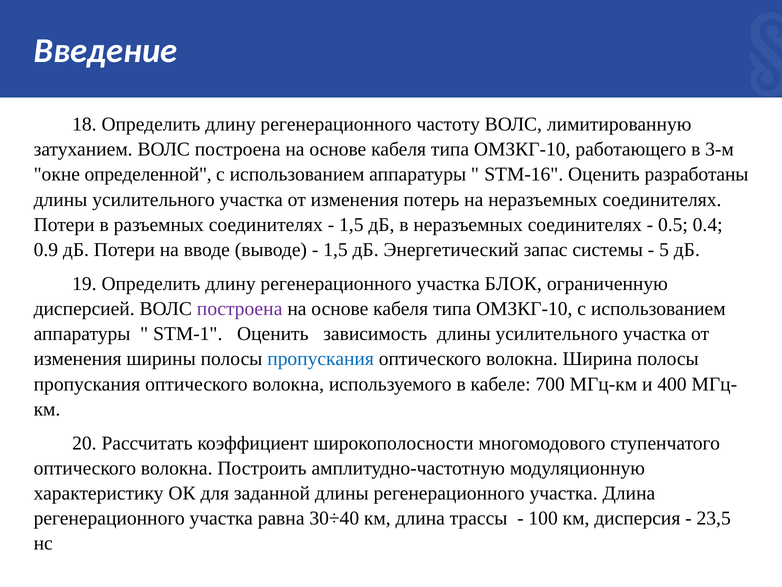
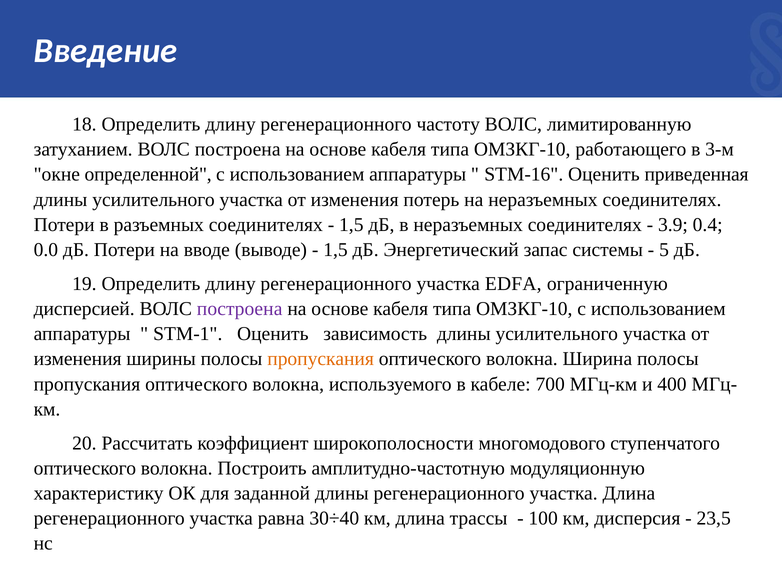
разработаны: разработаны -> приведенная
0.5: 0.5 -> 3.9
0.9: 0.9 -> 0.0
БЛОК: БЛОК -> EDFA
пропускания at (321, 359) colour: blue -> orange
